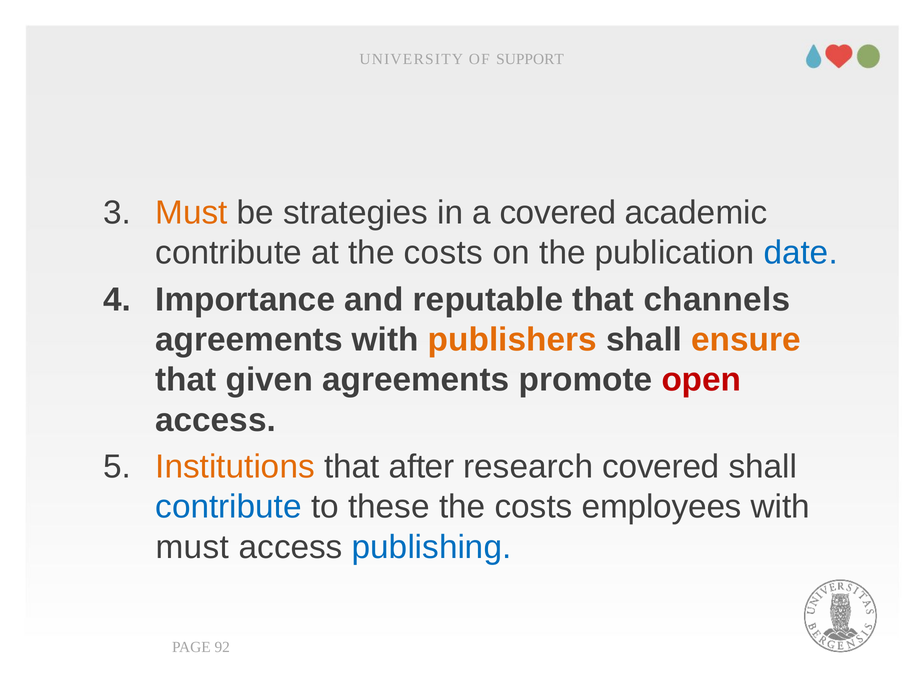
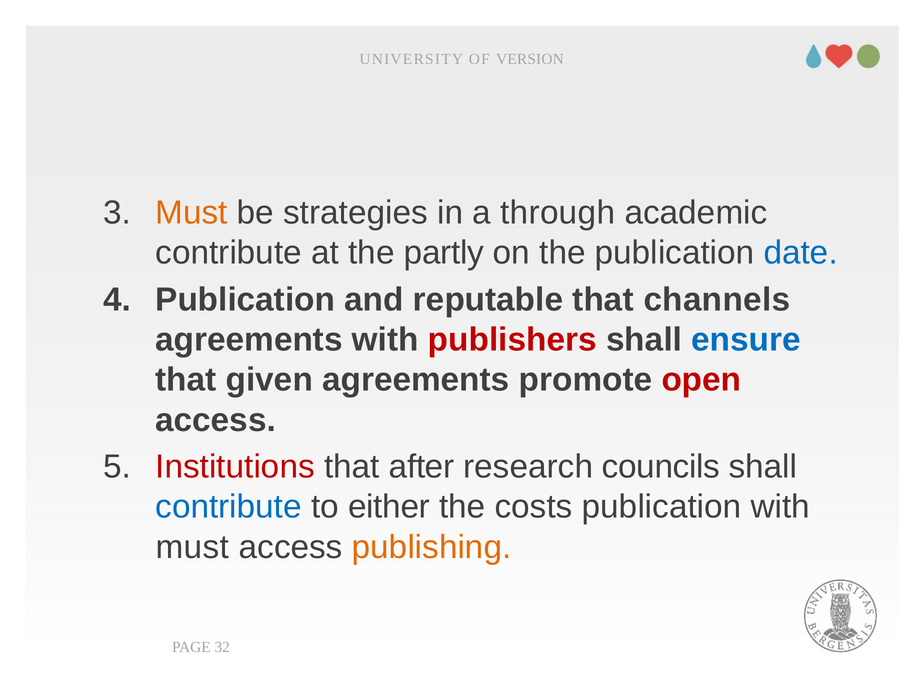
SUPPORT: SUPPORT -> VERSION
a covered: covered -> through
at the costs: costs -> partly
Importance at (245, 300): Importance -> Publication
publishers colour: orange -> red
ensure colour: orange -> blue
Institutions colour: orange -> red
research covered: covered -> councils
these: these -> either
costs employees: employees -> publication
publishing colour: blue -> orange
92: 92 -> 32
